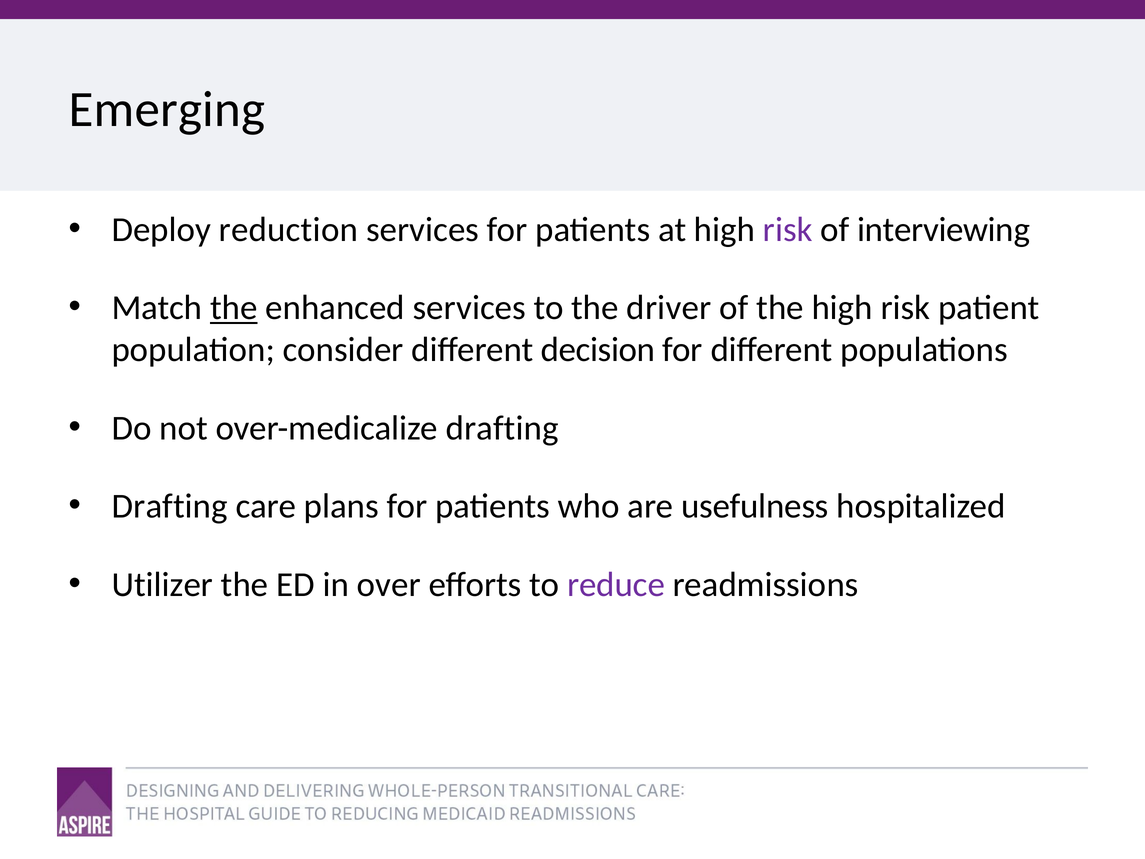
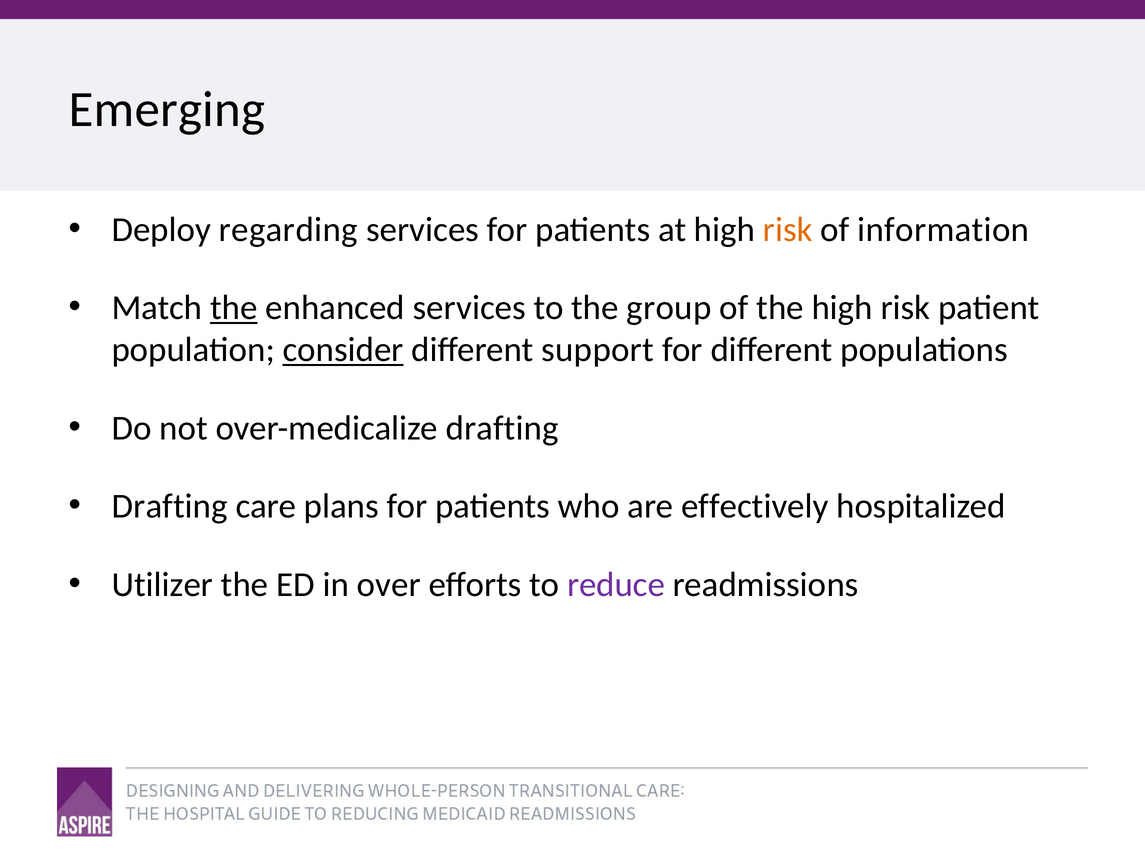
reduction: reduction -> regarding
risk at (788, 230) colour: purple -> orange
interviewing: interviewing -> information
driver: driver -> group
consider underline: none -> present
decision: decision -> support
usefulness: usefulness -> effectively
